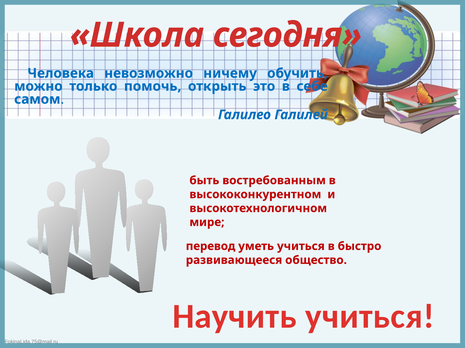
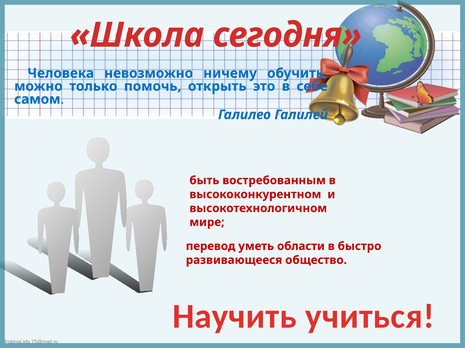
уметь учиться: учиться -> области
